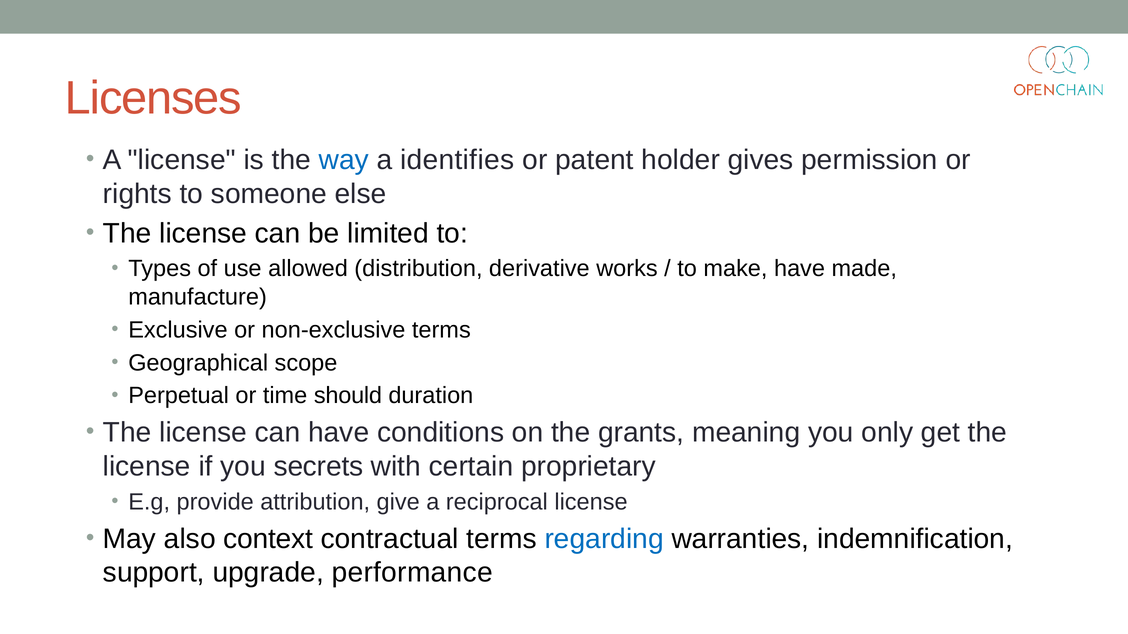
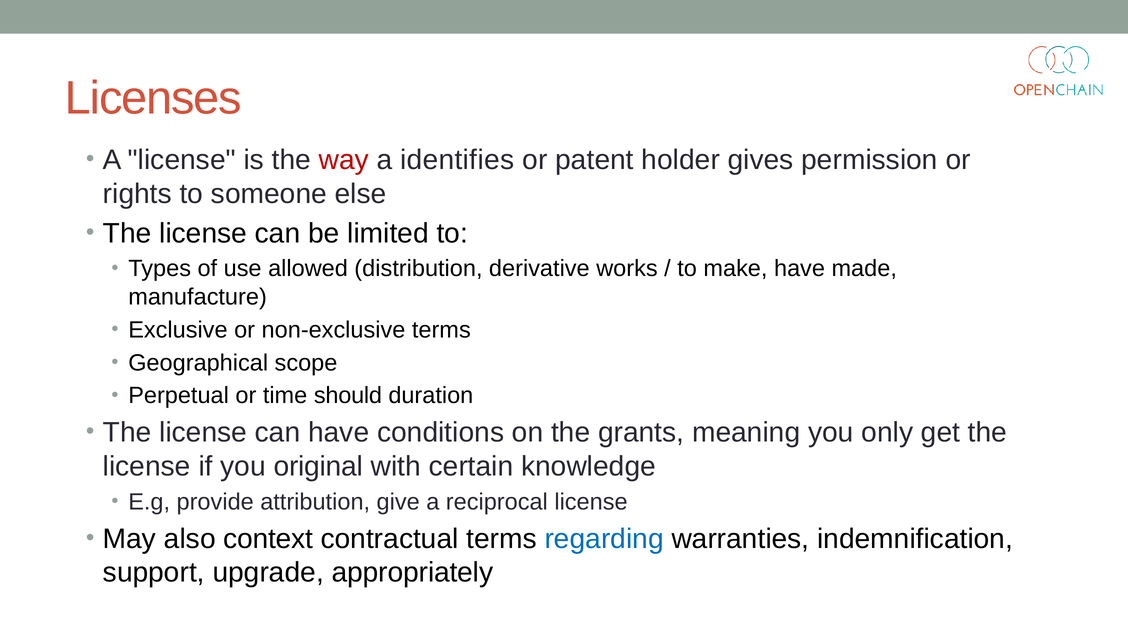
way colour: blue -> red
secrets: secrets -> original
proprietary: proprietary -> knowledge
performance: performance -> appropriately
